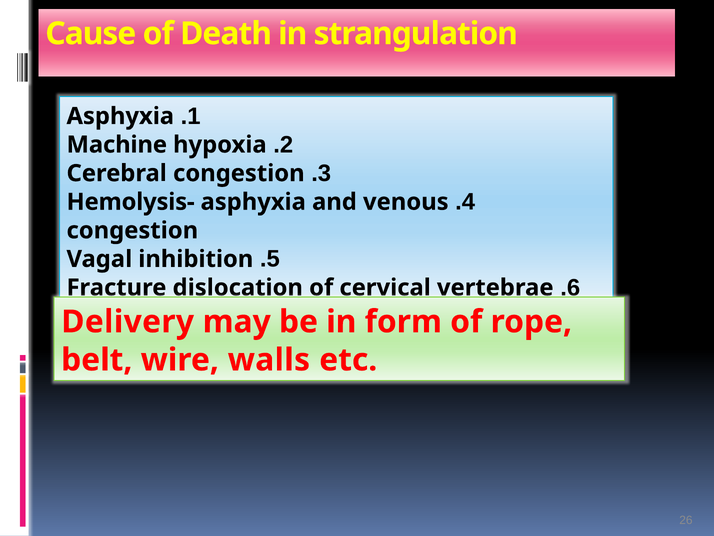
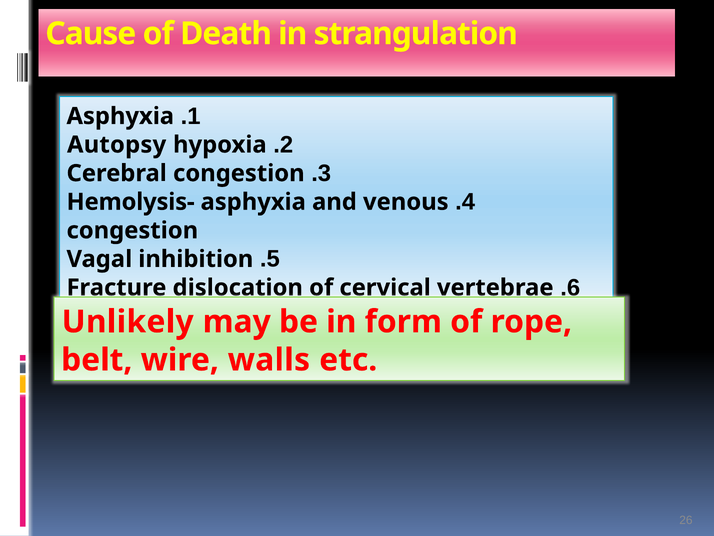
Machine: Machine -> Autopsy
Delivery: Delivery -> Unlikely
